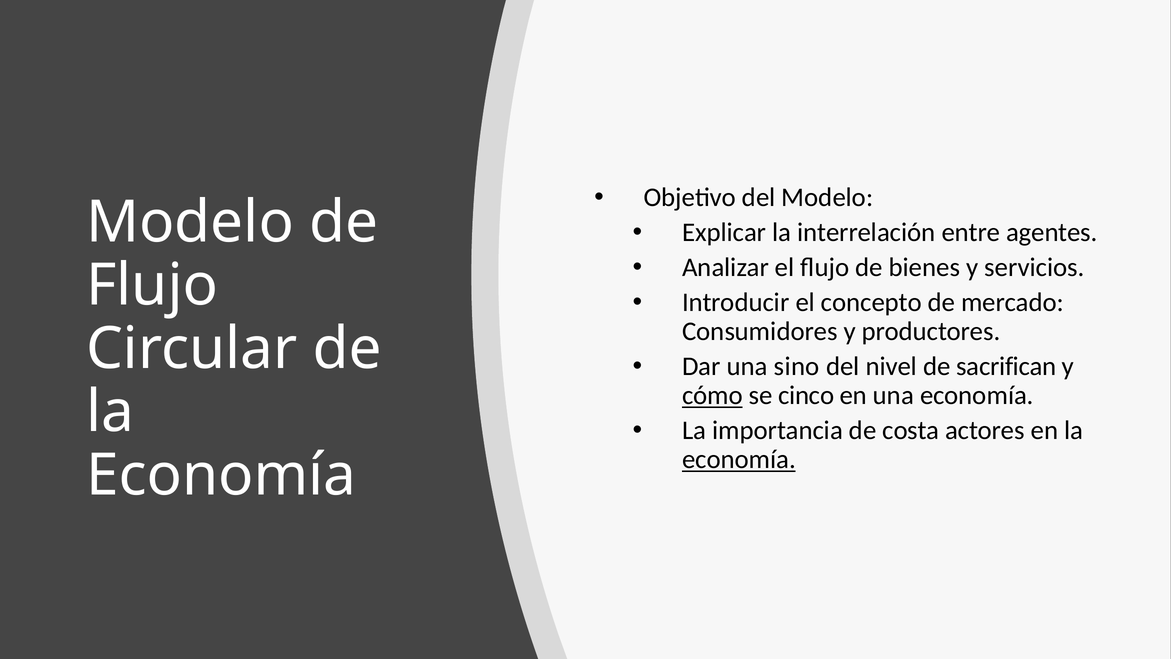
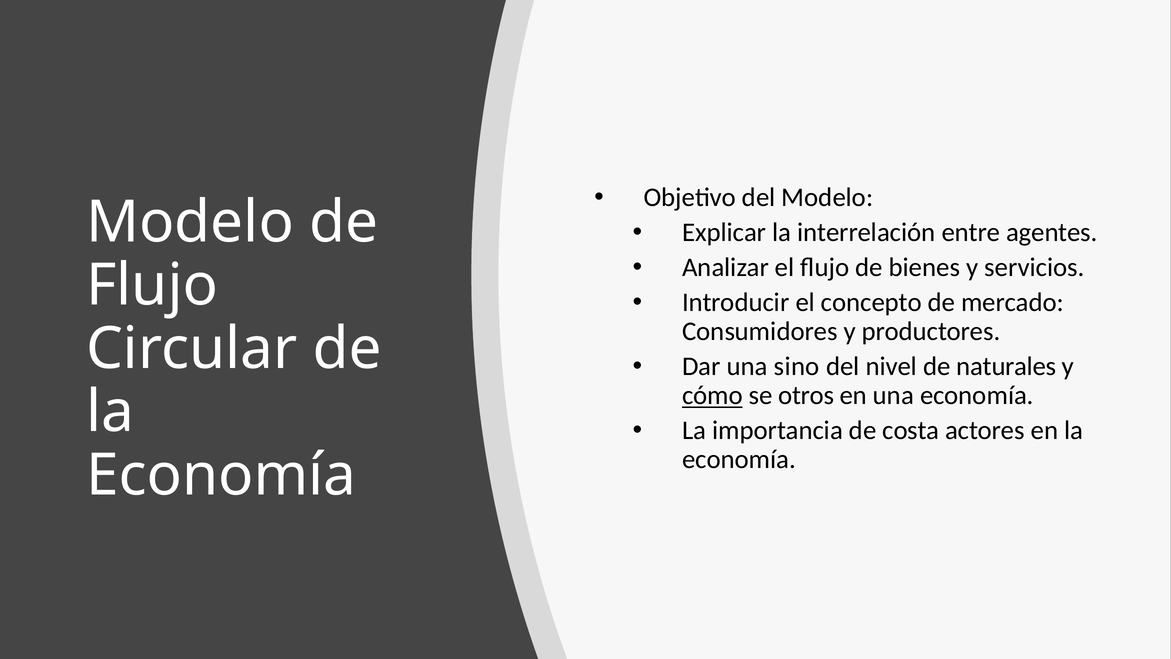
sacrifican: sacrifican -> naturales
cinco: cinco -> otros
economía at (739, 459) underline: present -> none
